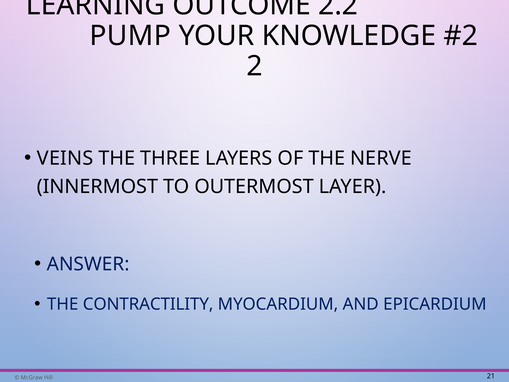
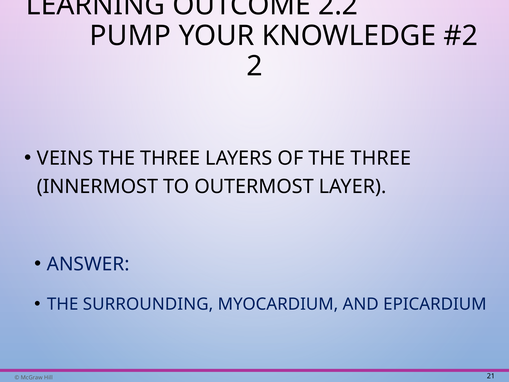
OF THE NERVE: NERVE -> THREE
CONTRACTILITY: CONTRACTILITY -> SURROUNDING
